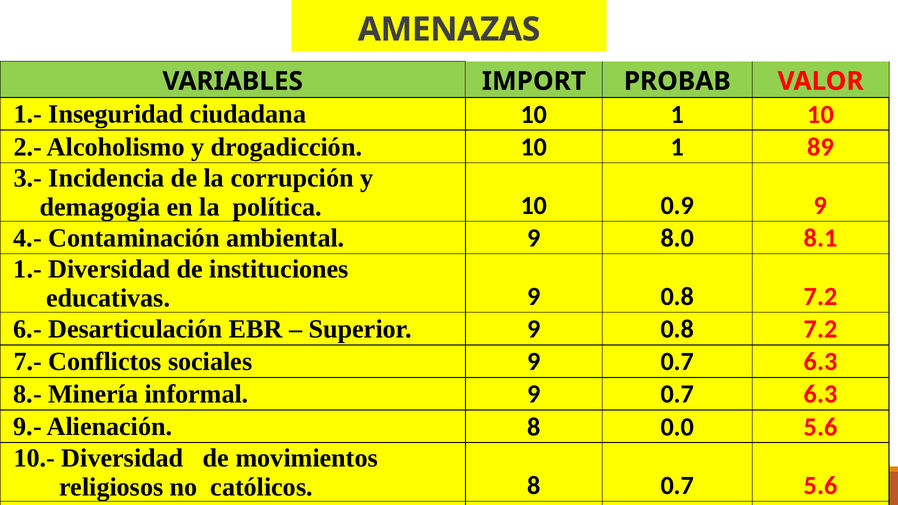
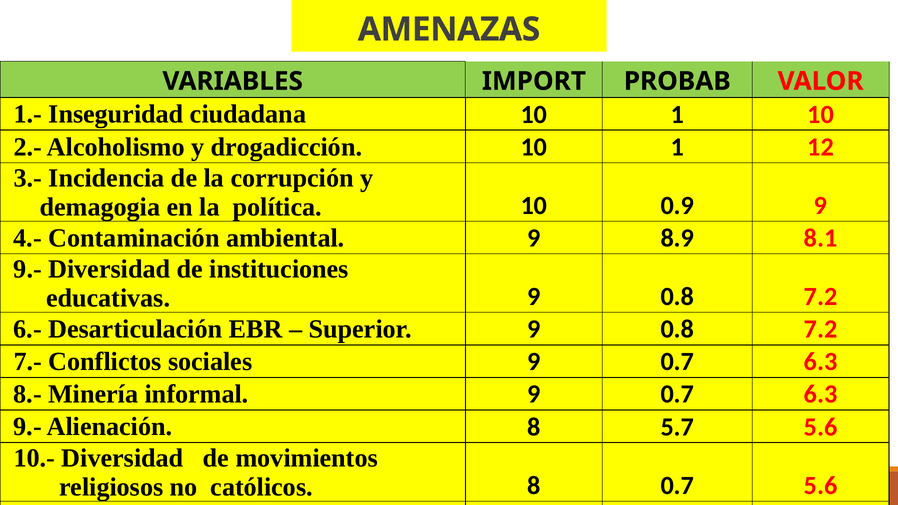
89: 89 -> 12
8.0: 8.0 -> 8.9
1.- at (28, 269): 1.- -> 9.-
0.0: 0.0 -> 5.7
